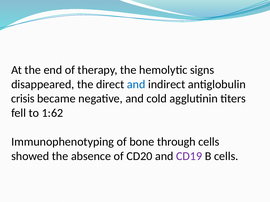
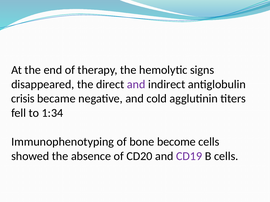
and at (136, 84) colour: blue -> purple
1:62: 1:62 -> 1:34
through: through -> become
